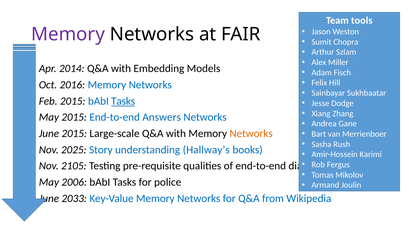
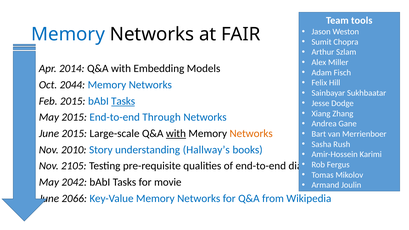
Memory at (68, 34) colour: purple -> blue
2016: 2016 -> 2044
Answers: Answers -> Through
with at (176, 134) underline: none -> present
2025: 2025 -> 2010
2006: 2006 -> 2042
police: police -> movie
2033: 2033 -> 2066
